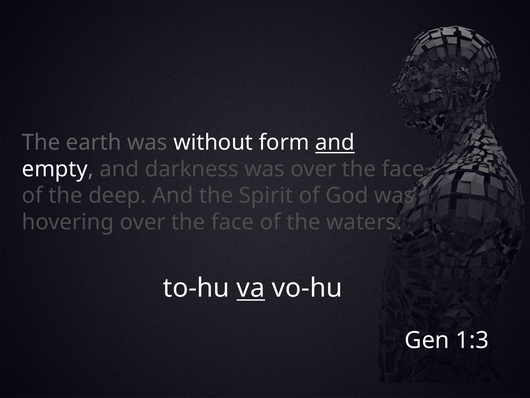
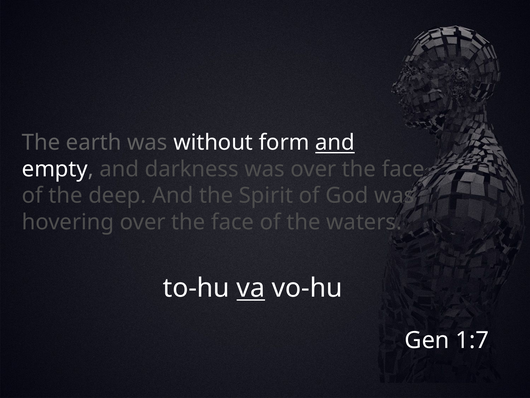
1:3: 1:3 -> 1:7
